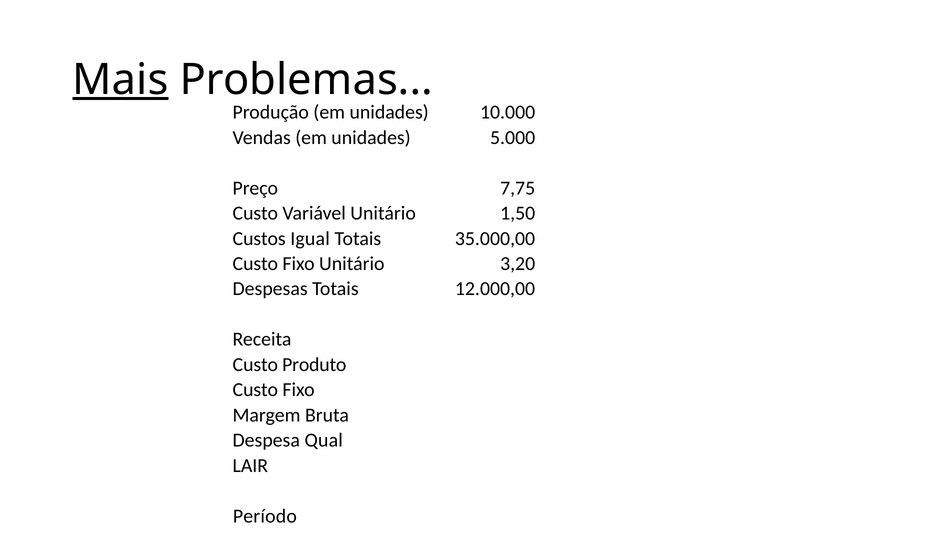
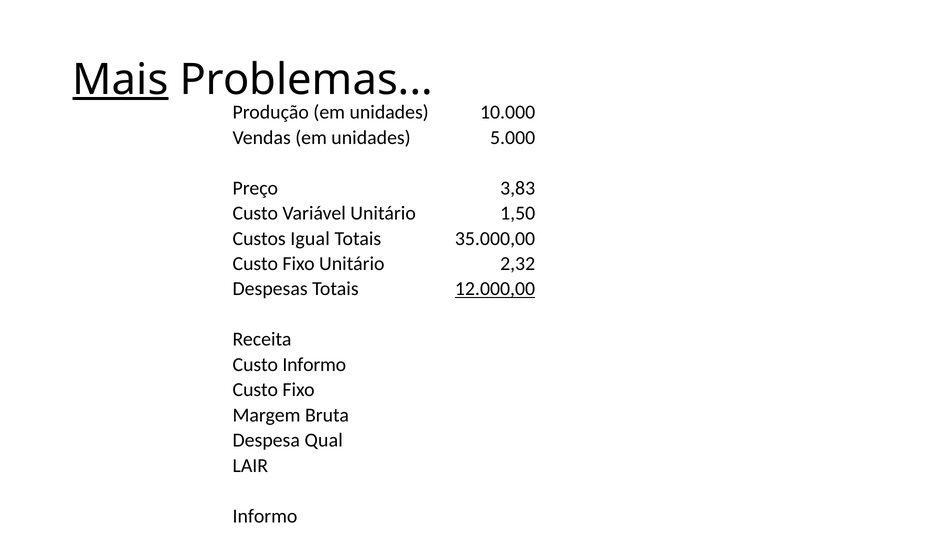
7,75: 7,75 -> 3,83
3,20: 3,20 -> 2,32
12.000,00 underline: none -> present
Custo Produto: Produto -> Informo
Período at (265, 516): Período -> Informo
